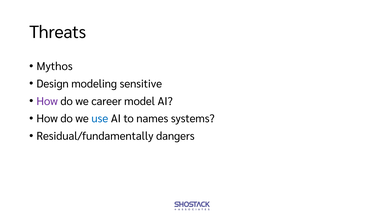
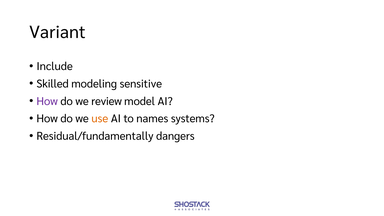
Threats: Threats -> Variant
Mythos: Mythos -> Include
Design: Design -> Skilled
career: career -> review
use colour: blue -> orange
